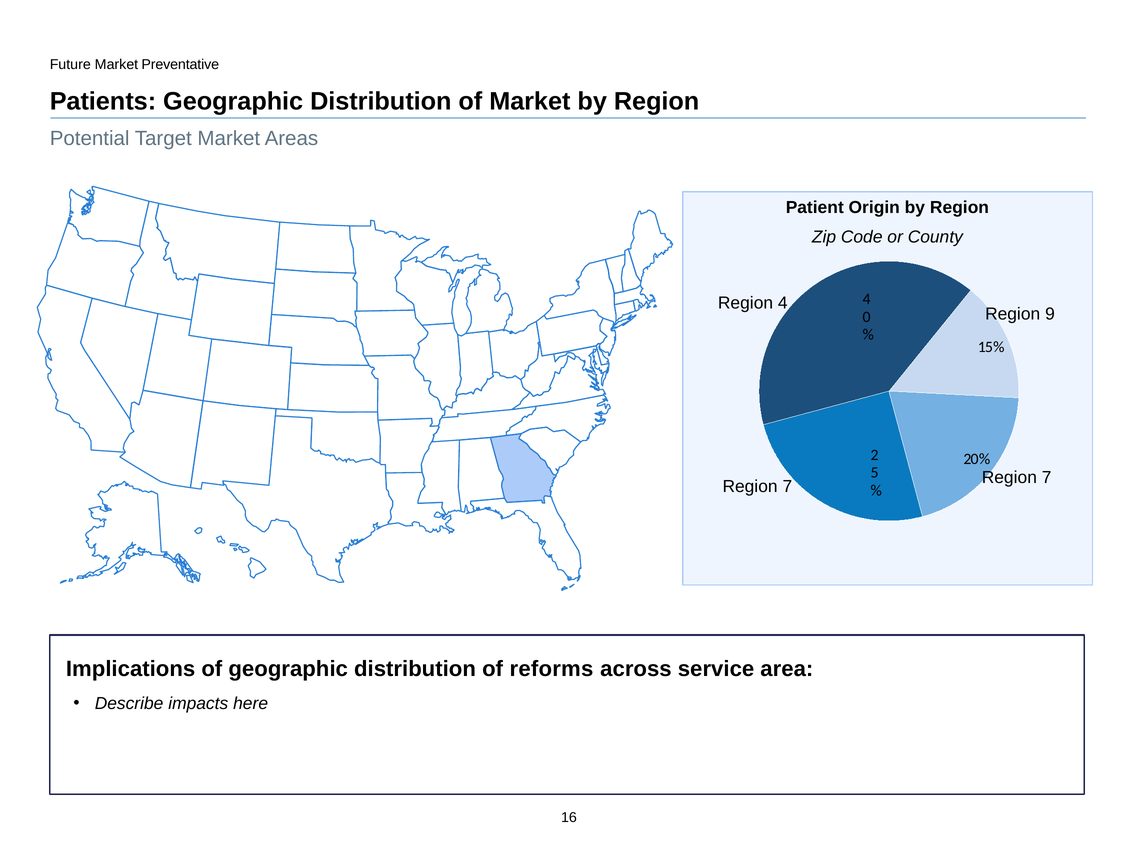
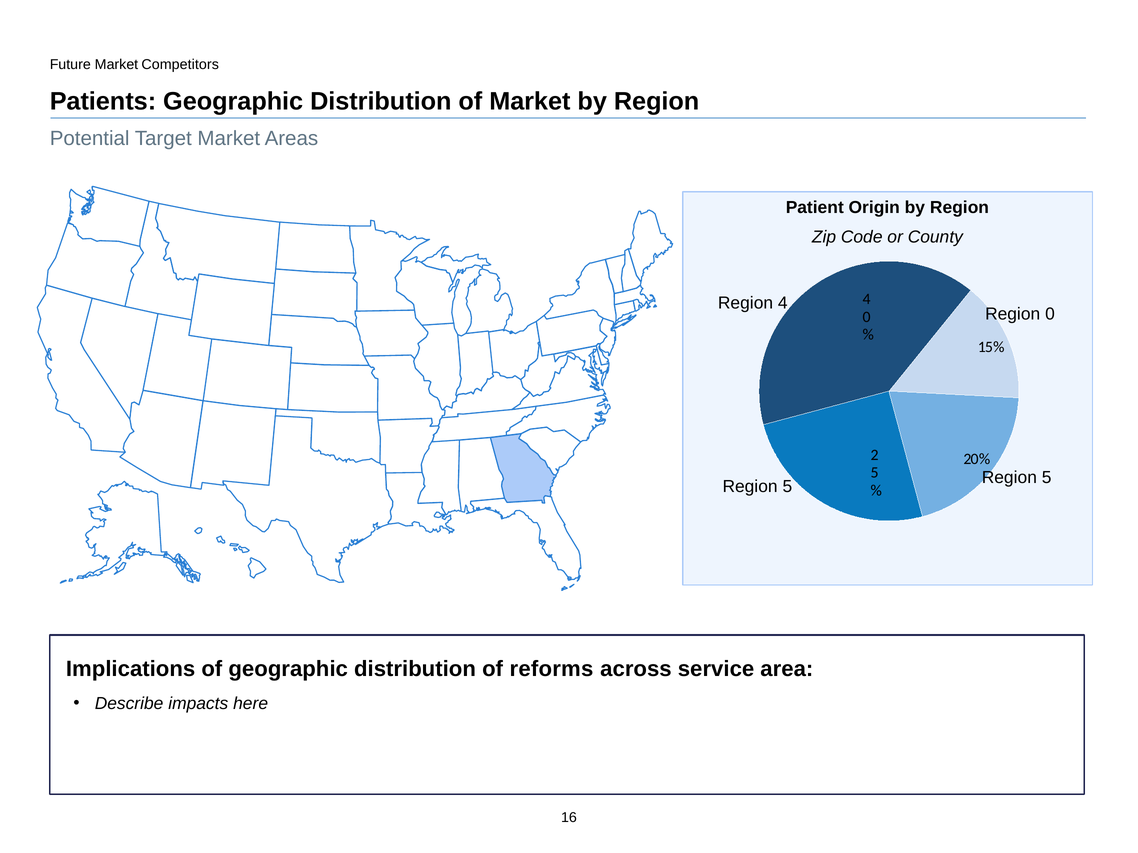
Preventative: Preventative -> Competitors
Region 9: 9 -> 0
7 at (1047, 478): 7 -> 5
7 at (787, 487): 7 -> 5
